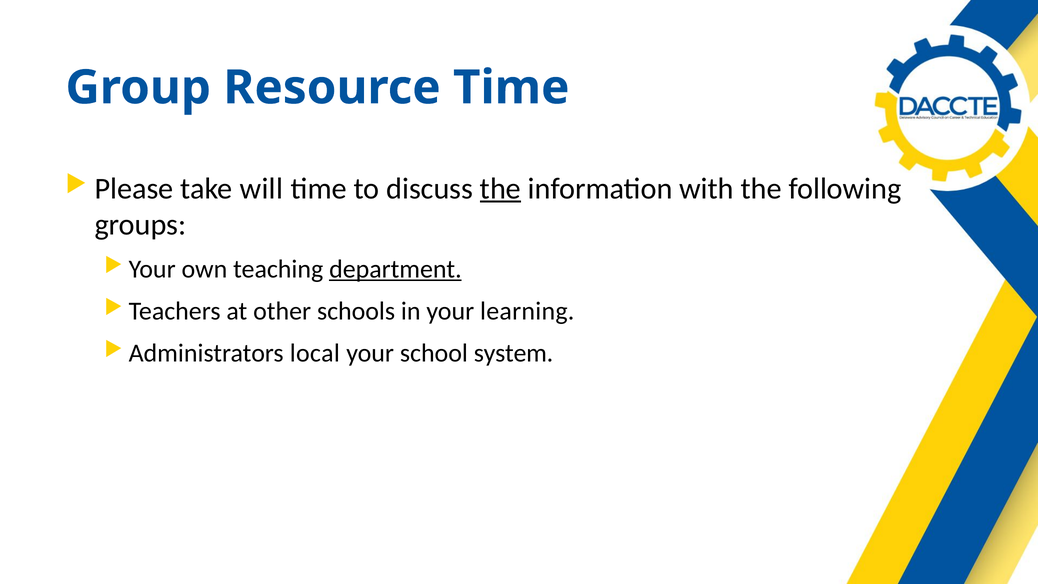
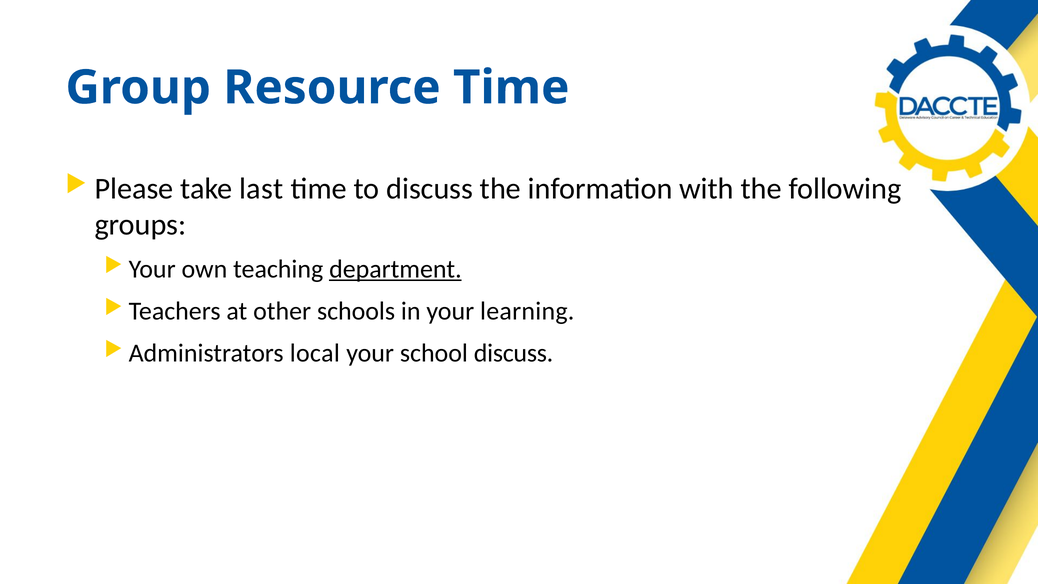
will: will -> last
the at (500, 189) underline: present -> none
school system: system -> discuss
